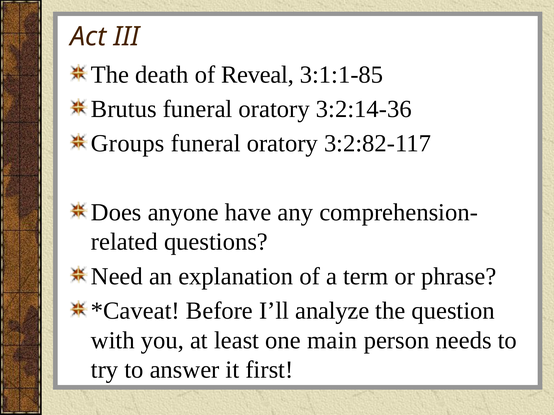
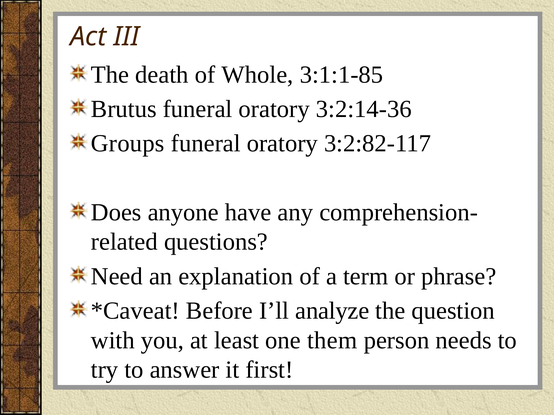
Reveal: Reveal -> Whole
main: main -> them
